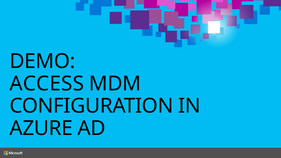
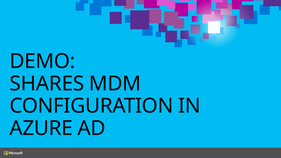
ACCESS: ACCESS -> SHARES
